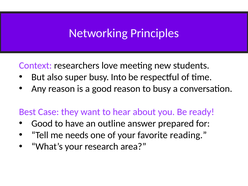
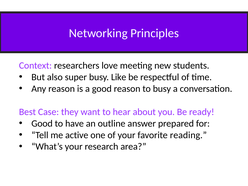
Into: Into -> Like
needs: needs -> active
